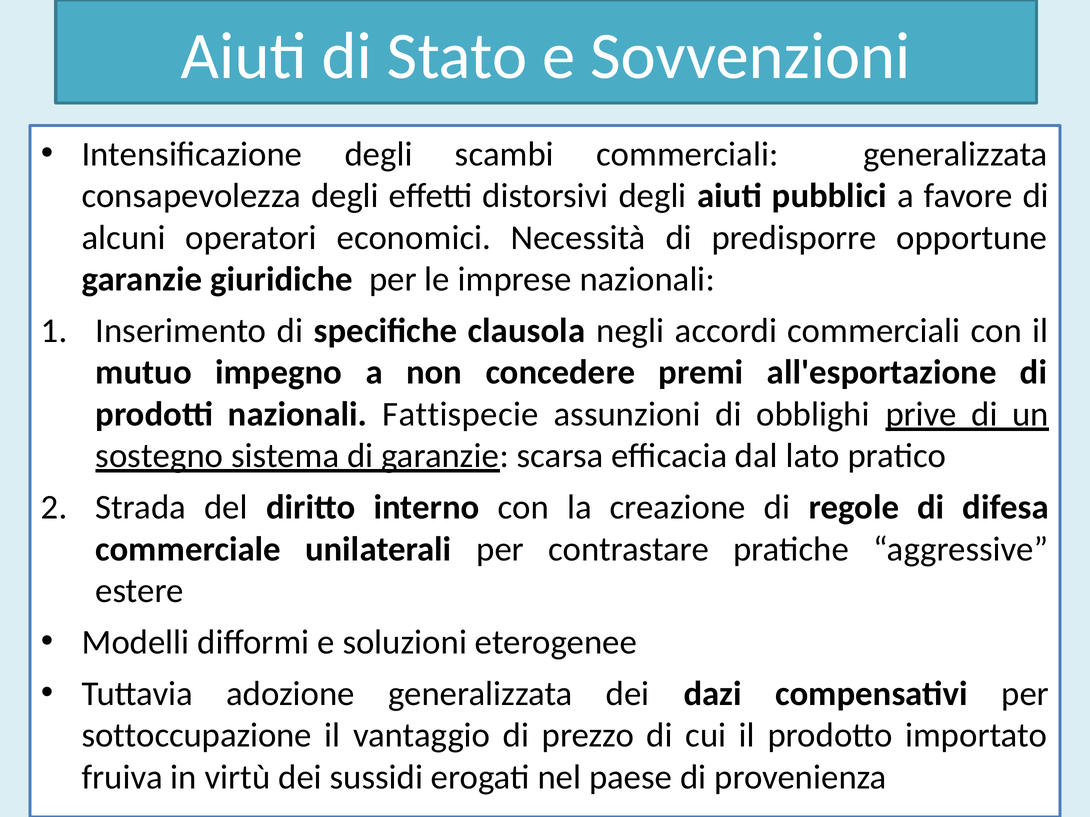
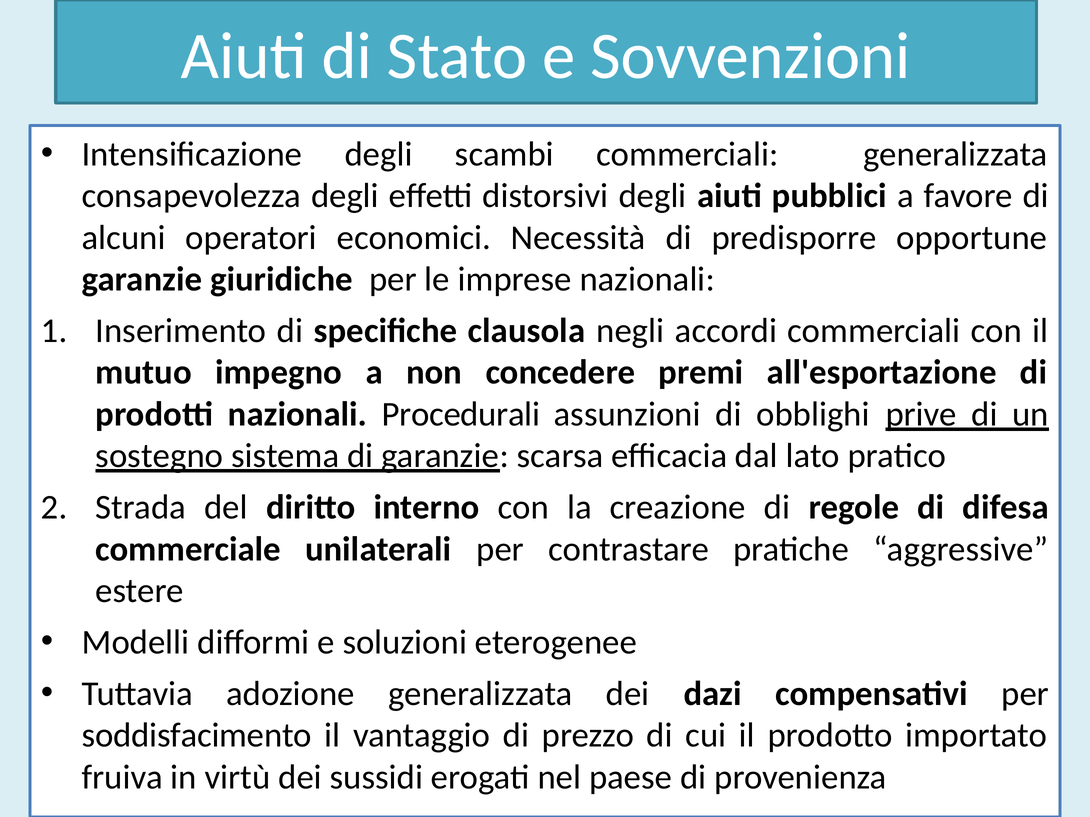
Fattispecie: Fattispecie -> Procedurali
sottoccupazione: sottoccupazione -> soddisfacimento
